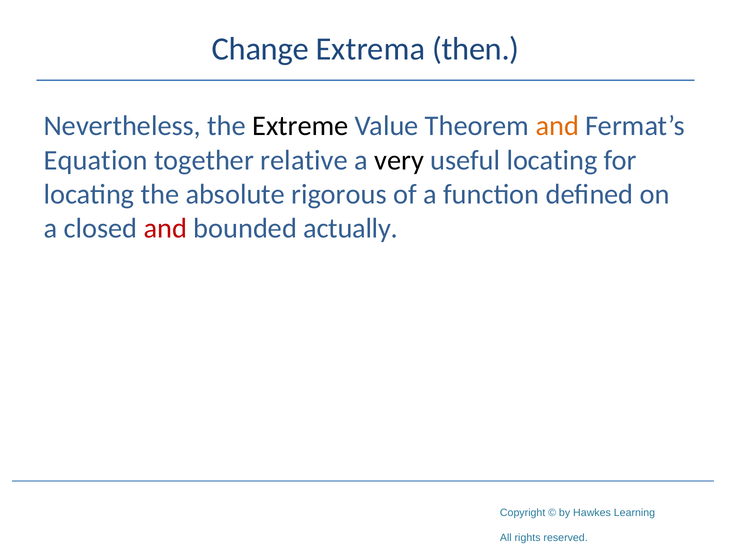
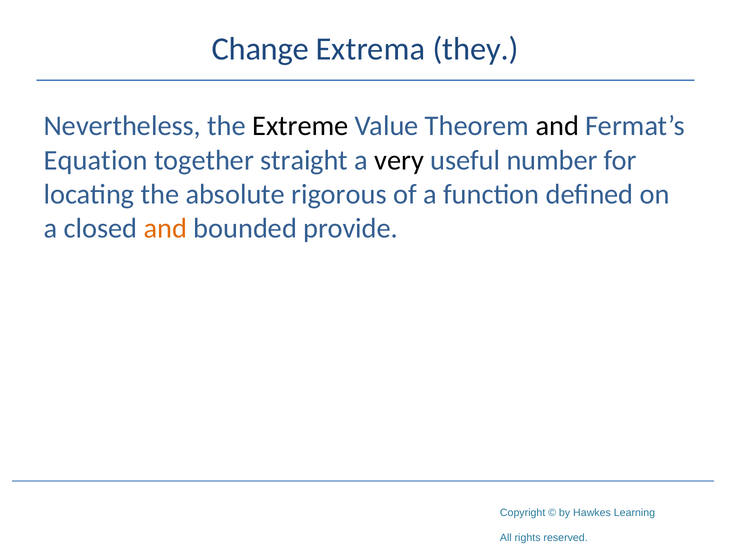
then: then -> they
and at (557, 126) colour: orange -> black
relative: relative -> straight
useful locating: locating -> number
and at (165, 229) colour: red -> orange
actually: actually -> provide
